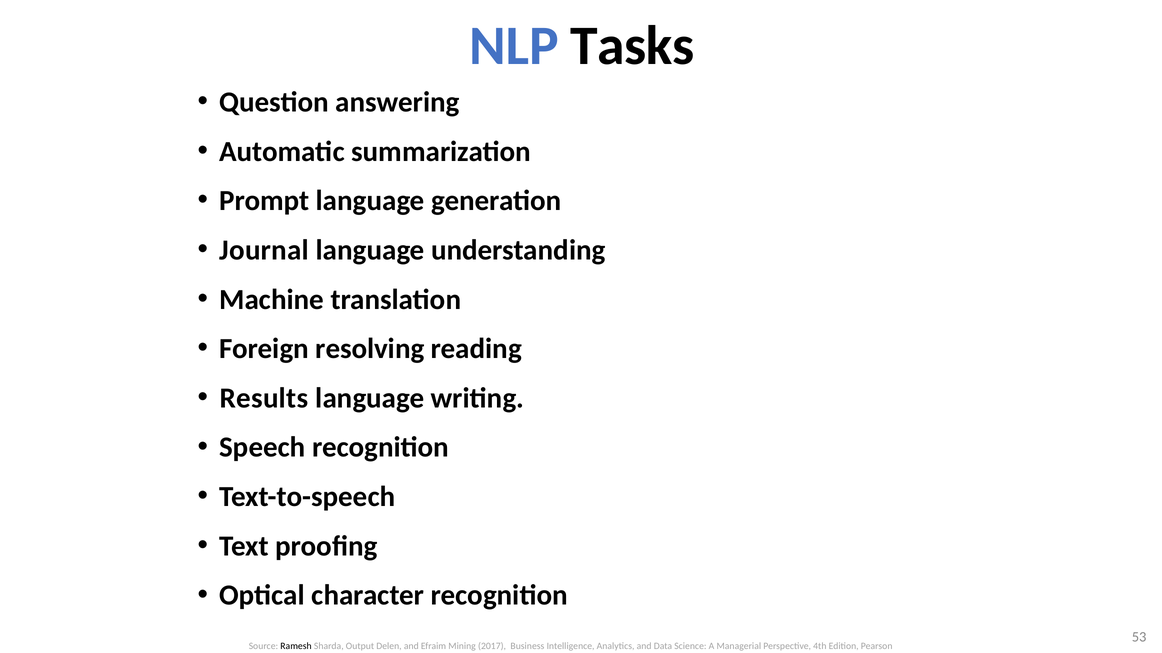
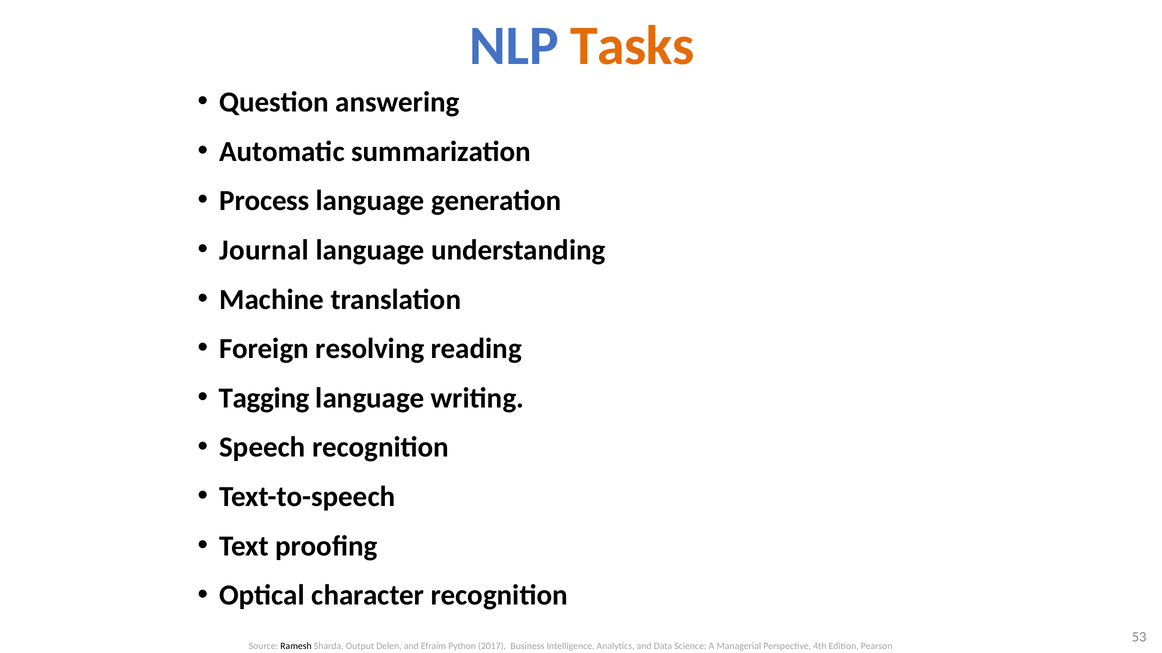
Tasks colour: black -> orange
Prompt: Prompt -> Process
Results: Results -> Tagging
Mining: Mining -> Python
